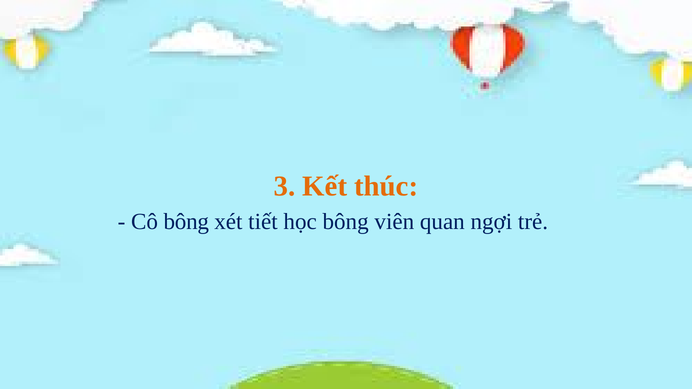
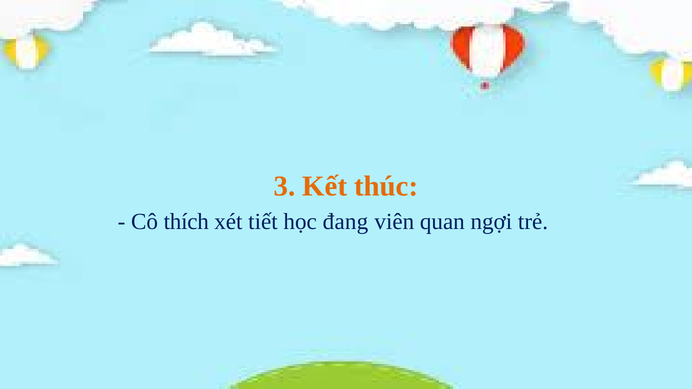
Cô bông: bông -> thích
học bông: bông -> đang
